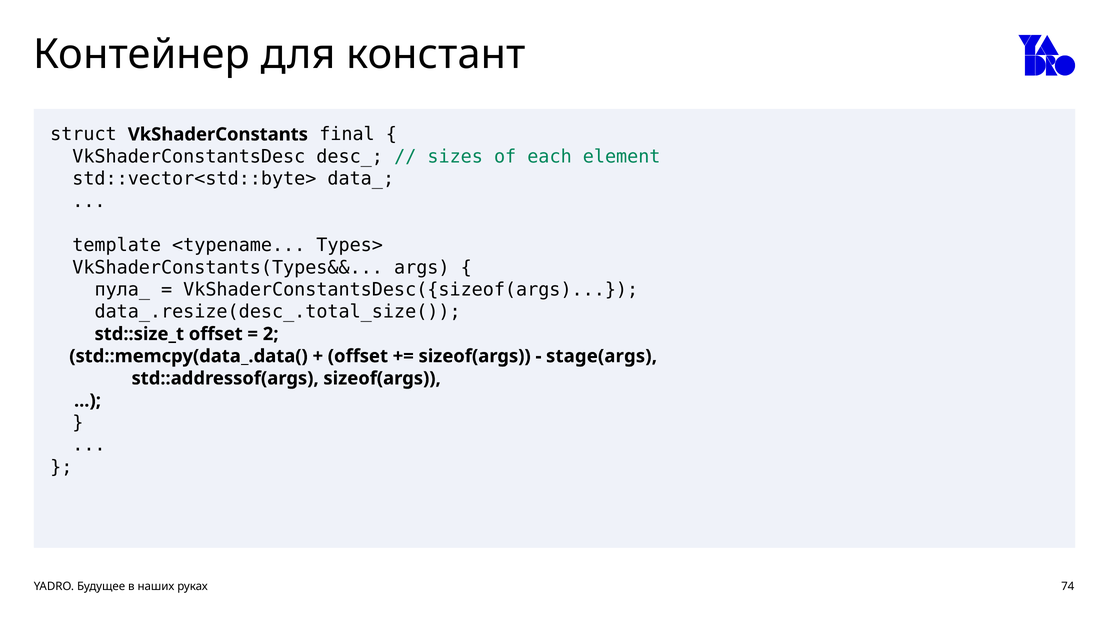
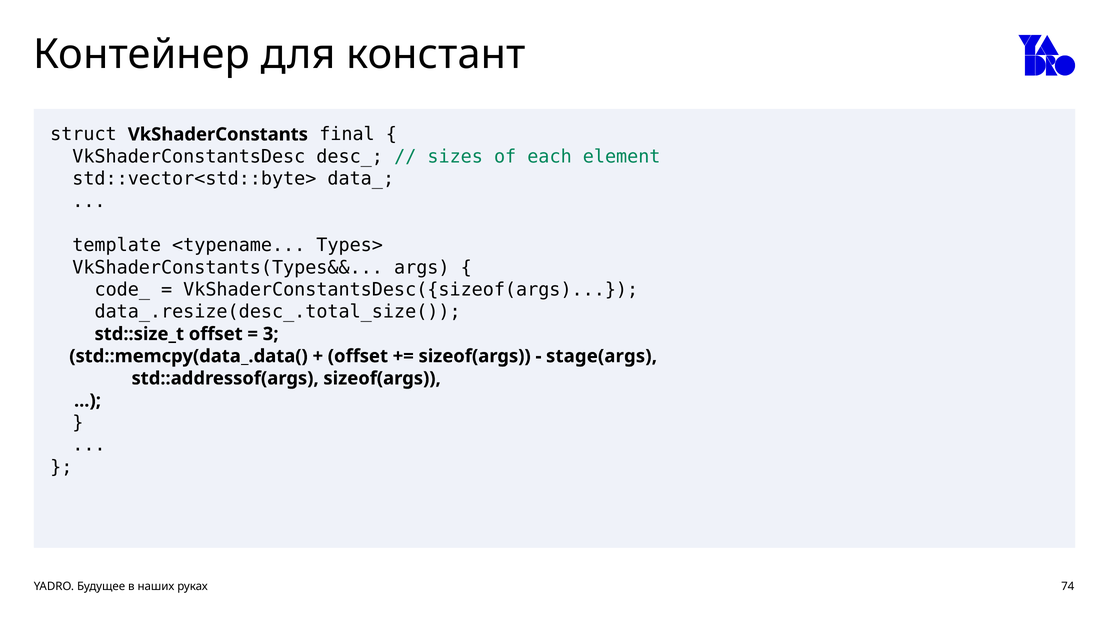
пула_: пула_ -> code_
2: 2 -> 3
